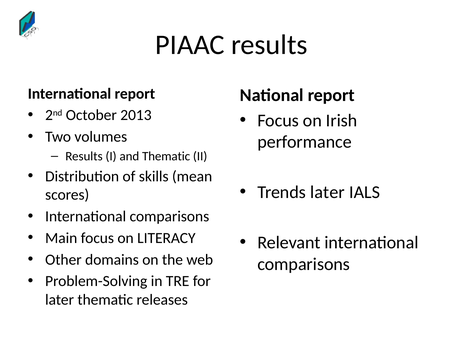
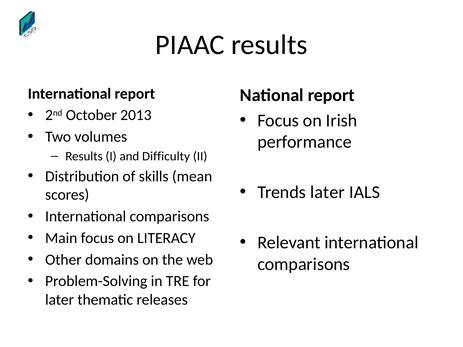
and Thematic: Thematic -> Difficulty
